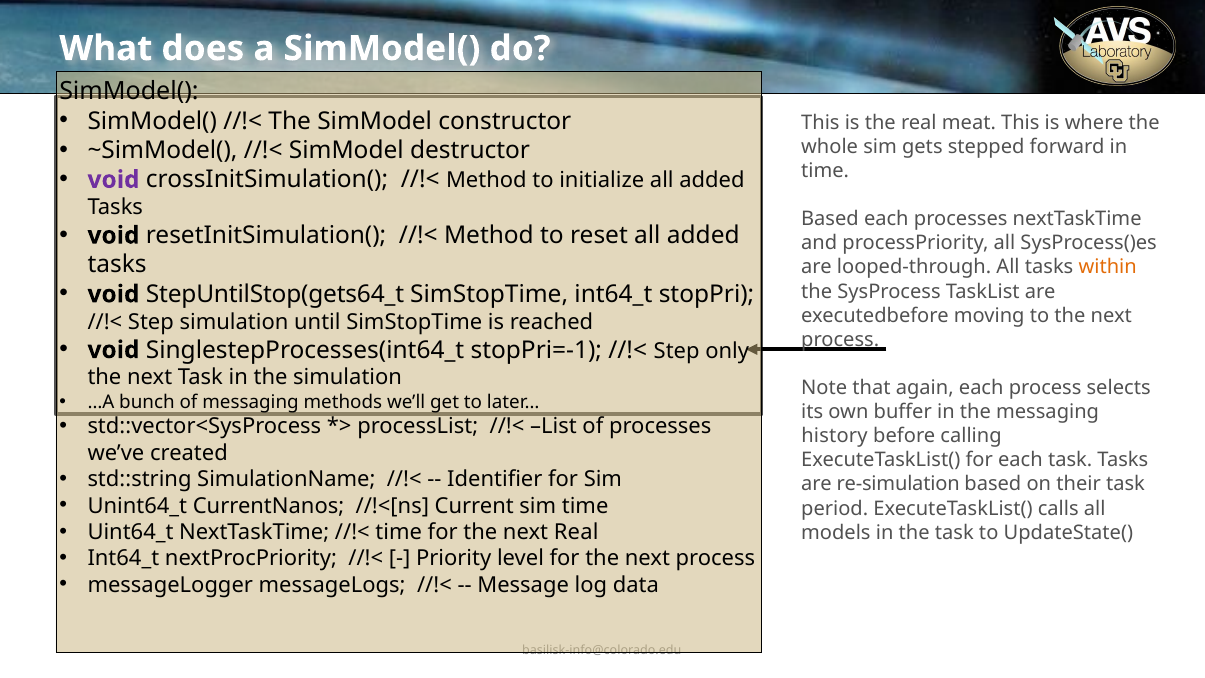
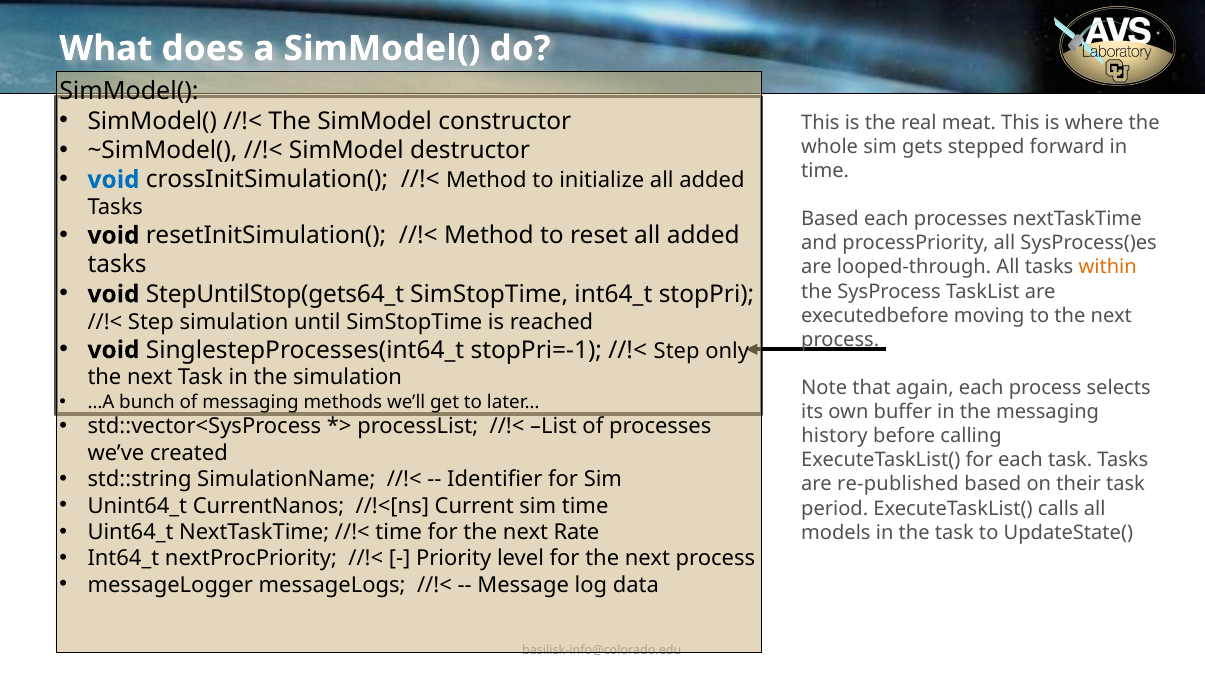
void at (114, 180) colour: purple -> blue
re-simulation: re-simulation -> re-published
next Real: Real -> Rate
